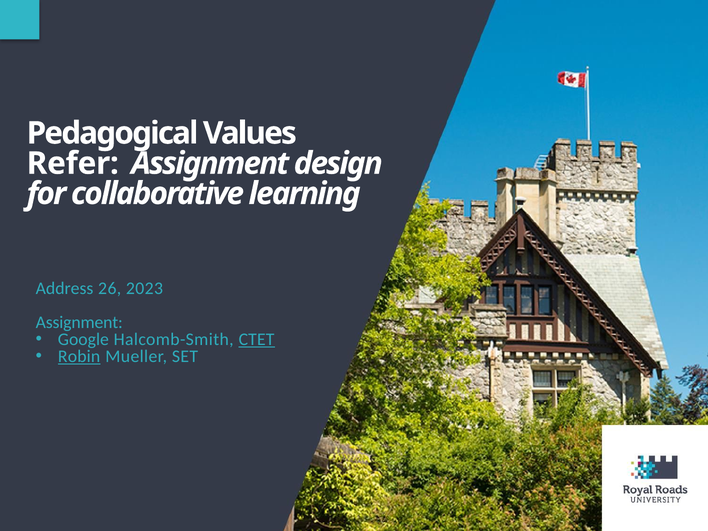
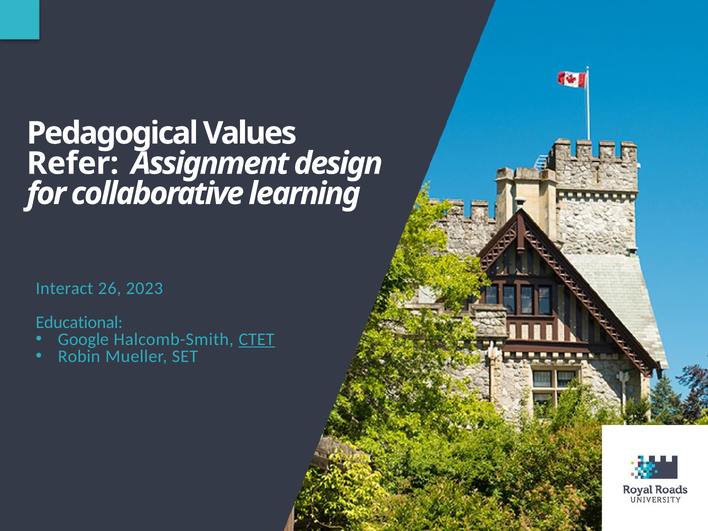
Address: Address -> Interact
Assignment at (79, 323): Assignment -> Educational
Robin underline: present -> none
